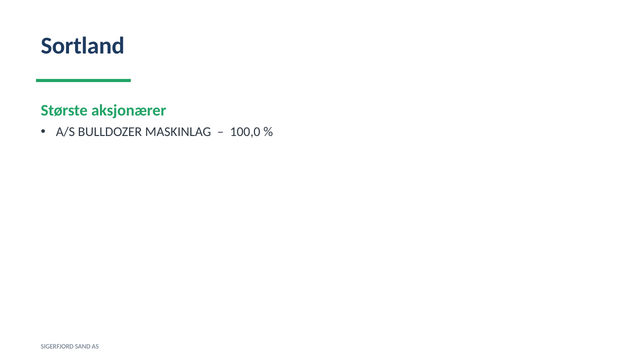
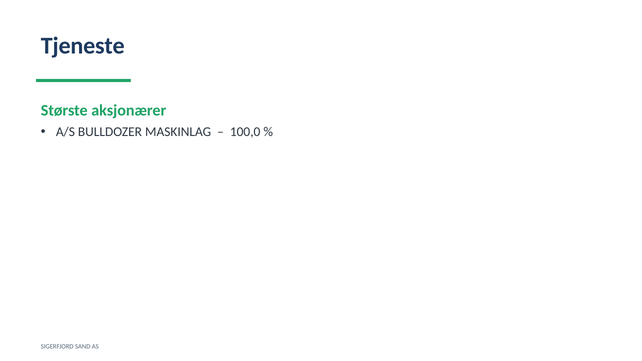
Sortland: Sortland -> Tjeneste
